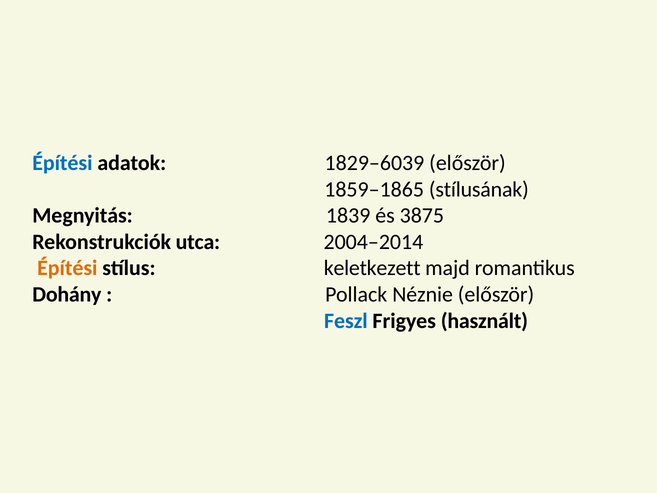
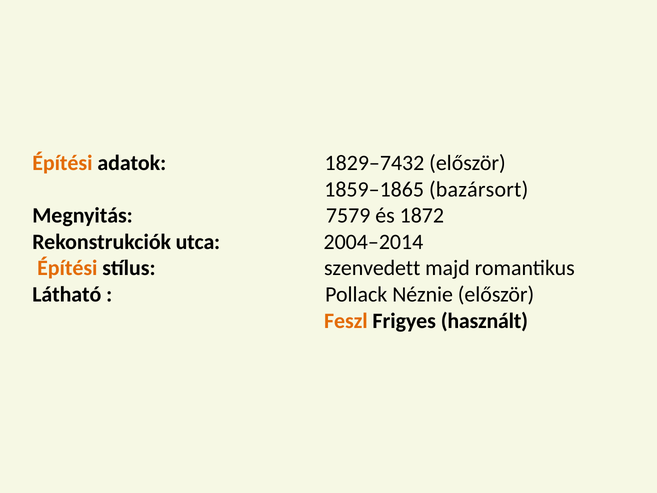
Építési at (62, 163) colour: blue -> orange
1829–6039: 1829–6039 -> 1829–7432
stílusának: stílusának -> bazársort
1839: 1839 -> 7579
3875: 3875 -> 1872
keletkezett: keletkezett -> szenvedett
Dohány: Dohány -> Látható
Feszl colour: blue -> orange
